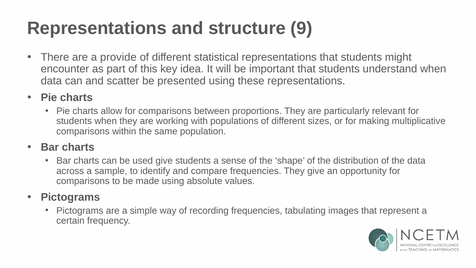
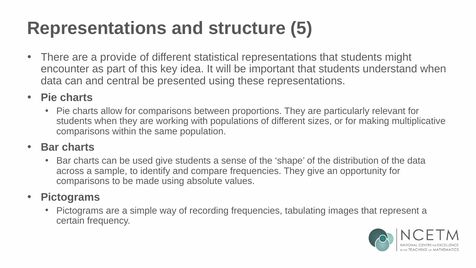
9: 9 -> 5
scatter: scatter -> central
